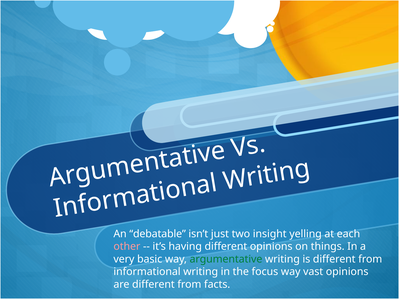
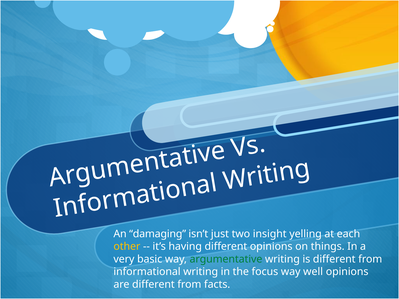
debatable: debatable -> damaging
other colour: pink -> yellow
vast: vast -> well
